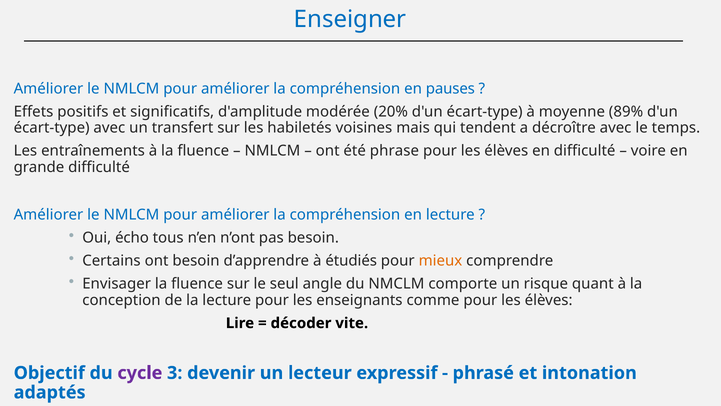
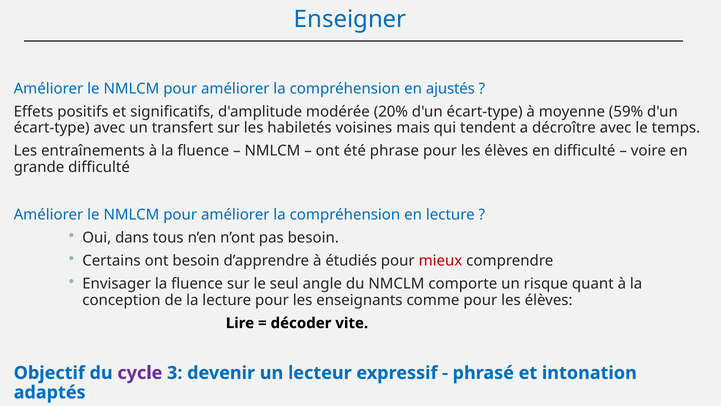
pauses: pauses -> ajustés
89%: 89% -> 59%
écho: écho -> dans
mieux colour: orange -> red
